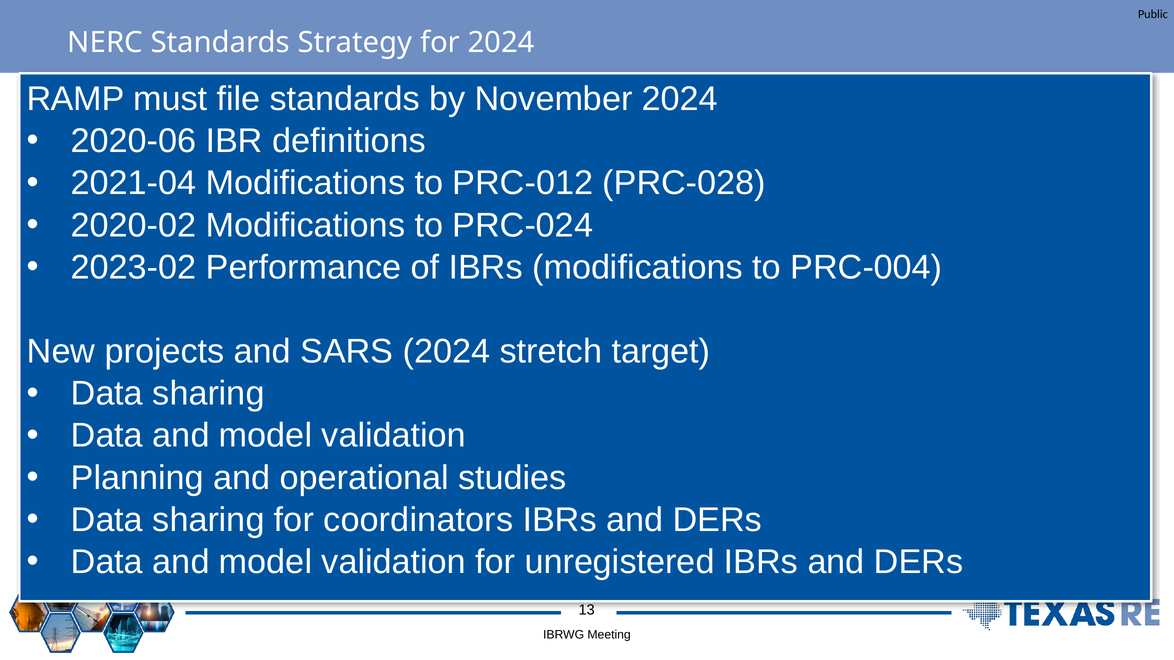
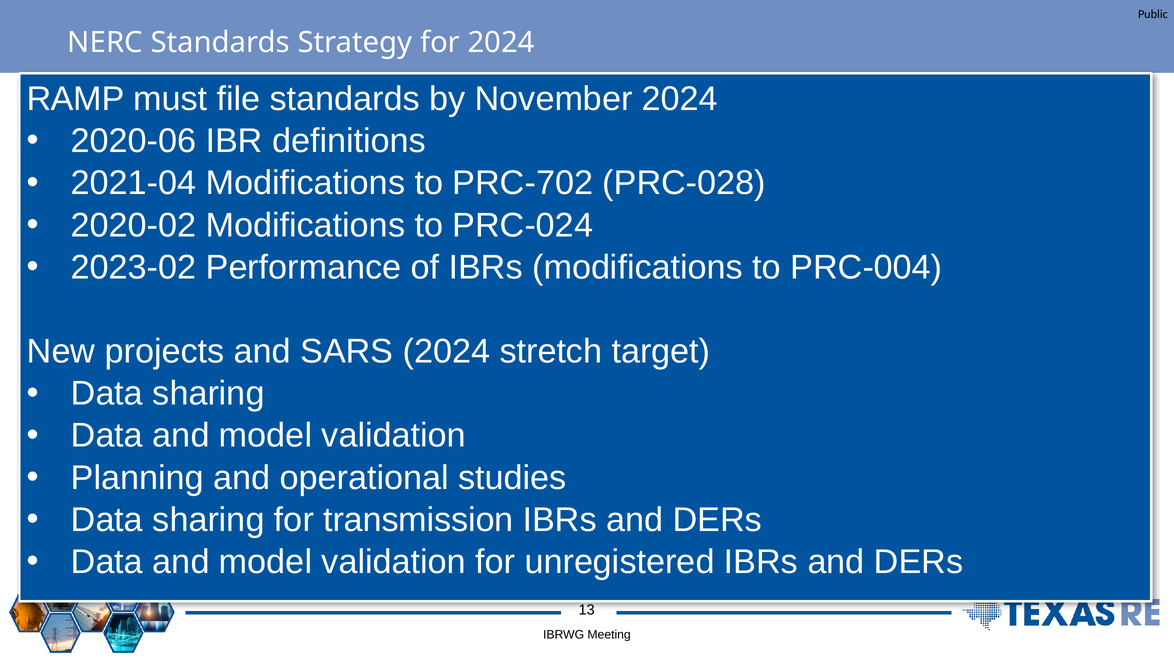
PRC-012: PRC-012 -> PRC-702
coordinators: coordinators -> transmission
